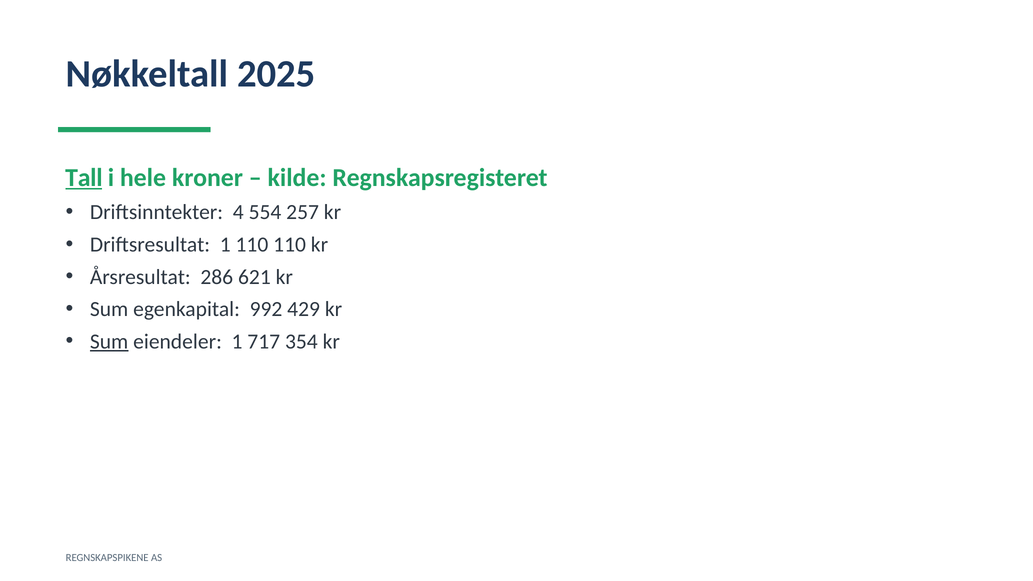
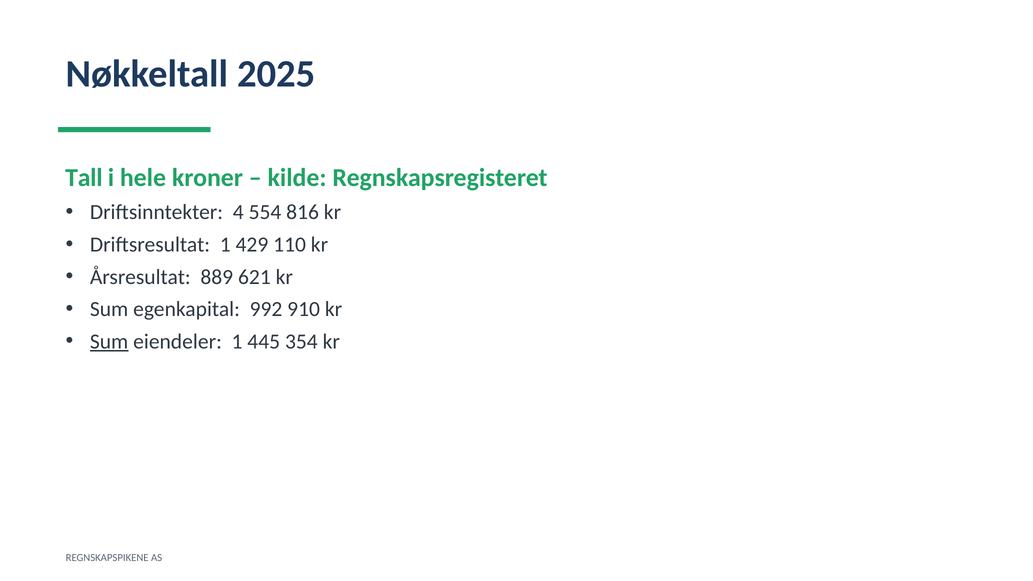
Tall underline: present -> none
257: 257 -> 816
1 110: 110 -> 429
286: 286 -> 889
429: 429 -> 910
717: 717 -> 445
